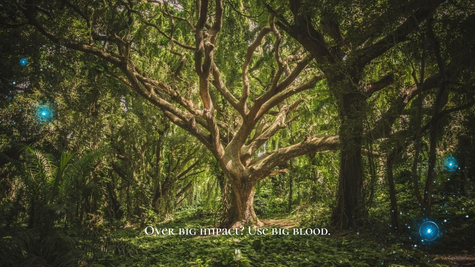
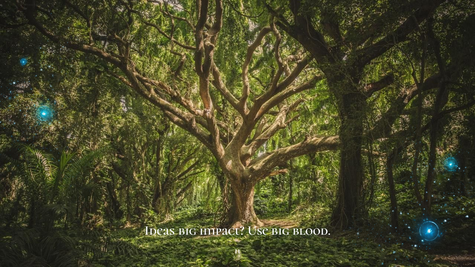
Over: Over -> Ideas
